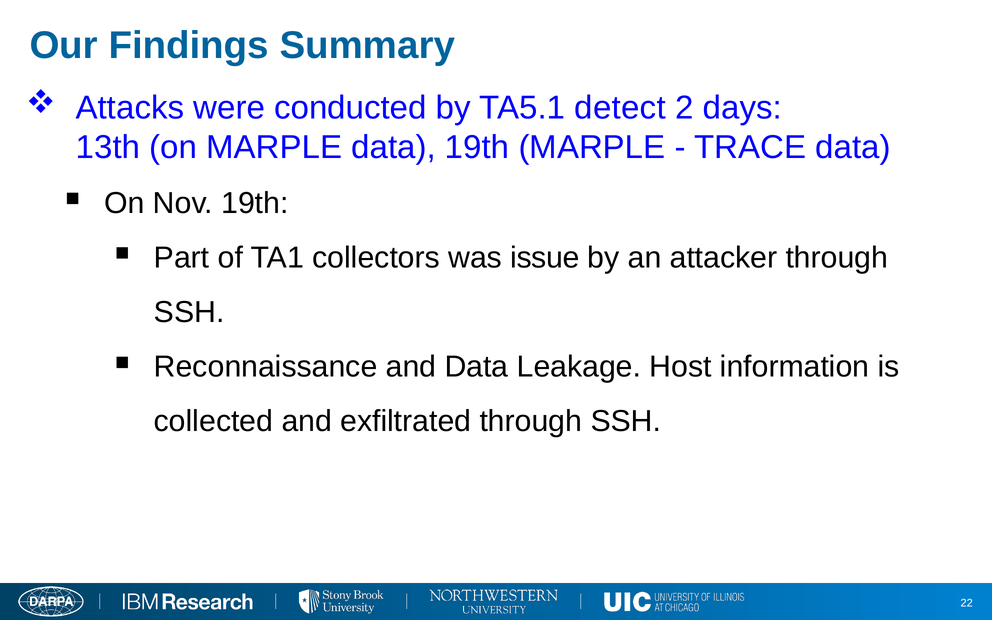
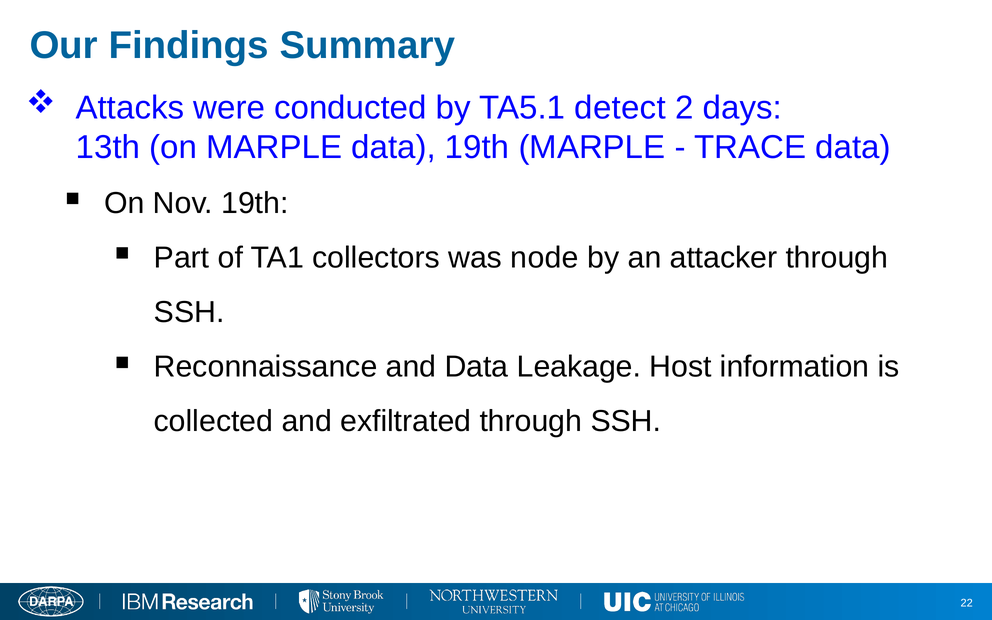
issue: issue -> node
